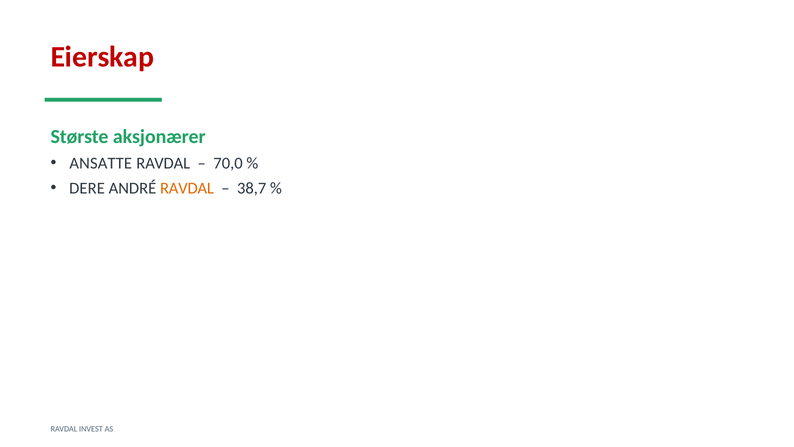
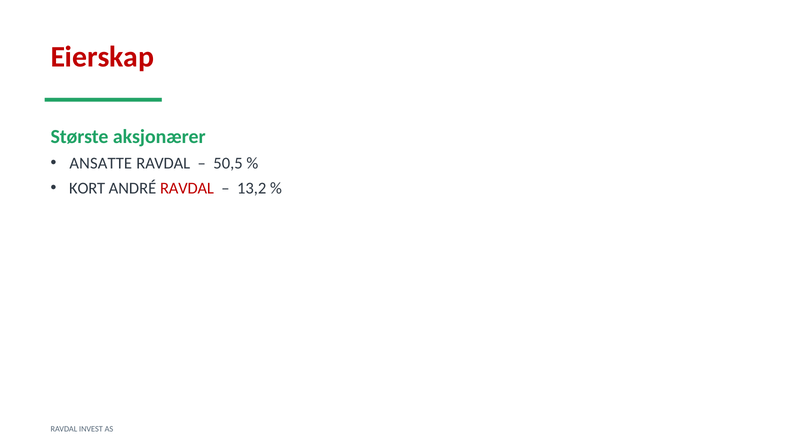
70,0: 70,0 -> 50,5
DERE: DERE -> KORT
RAVDAL at (187, 188) colour: orange -> red
38,7: 38,7 -> 13,2
